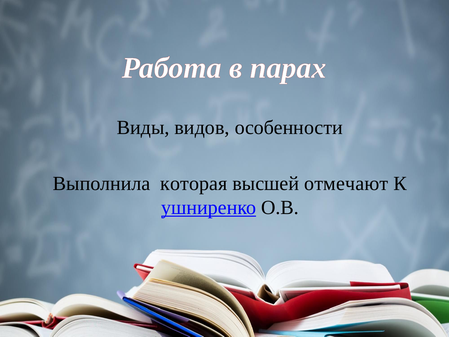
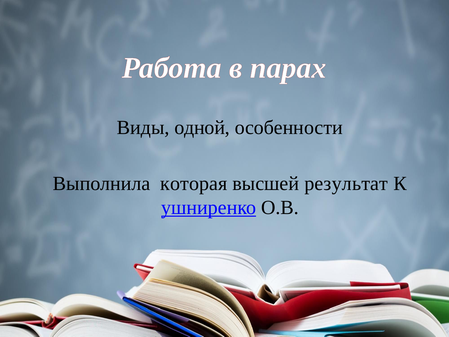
видов: видов -> одной
отмечают: отмечают -> результат
